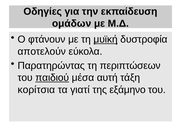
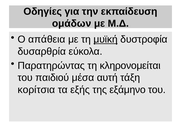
φτάνουν: φτάνουν -> απάθεια
αποτελούν: αποτελούν -> δυσαρθρία
περιπτώσεων: περιπτώσεων -> κληρονομείται
παιδιού underline: present -> none
γιατί: γιατί -> εξής
